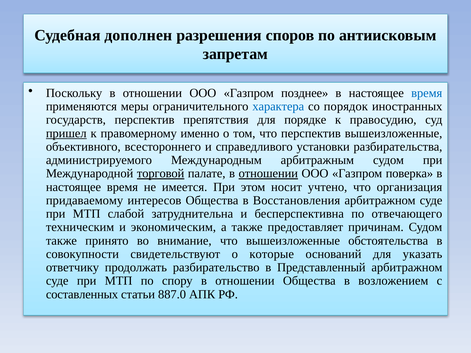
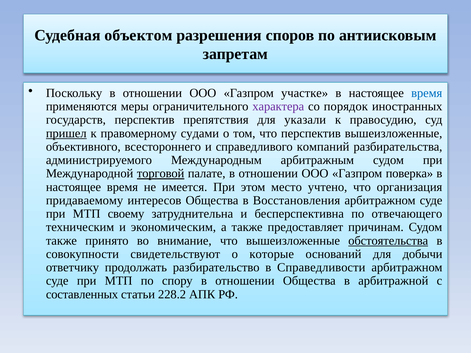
дополнен: дополнен -> объектом
позднее: позднее -> участке
характера colour: blue -> purple
порядке: порядке -> указали
именно: именно -> судами
установки: установки -> компаний
отношении at (268, 174) underline: present -> none
носит: носит -> место
слабой: слабой -> своему
обстоятельства underline: none -> present
указать: указать -> добычи
Представленный: Представленный -> Справедливости
возложением: возложением -> арбитражной
887.0: 887.0 -> 228.2
